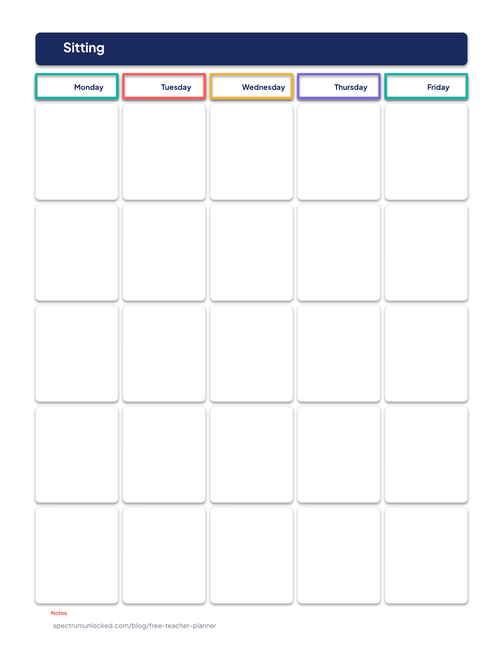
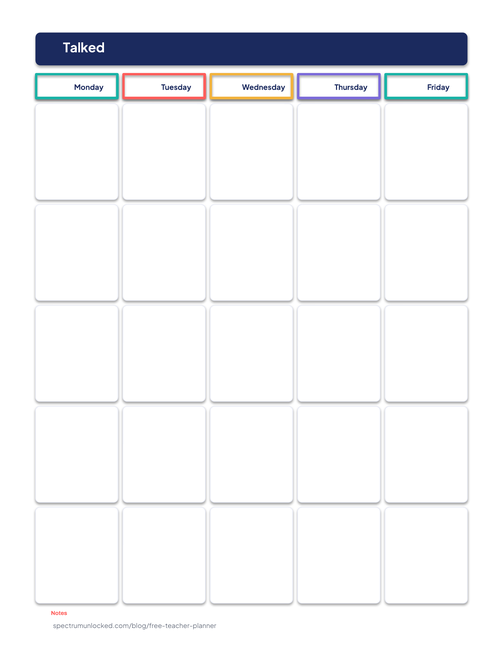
Sitting: Sitting -> Talked
